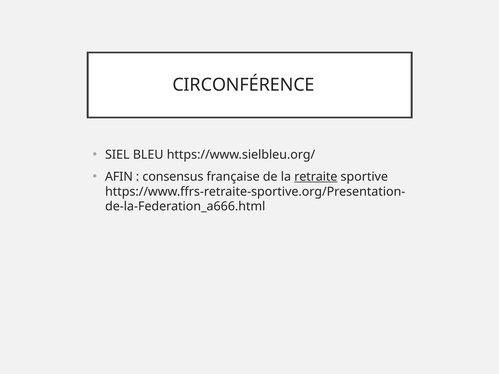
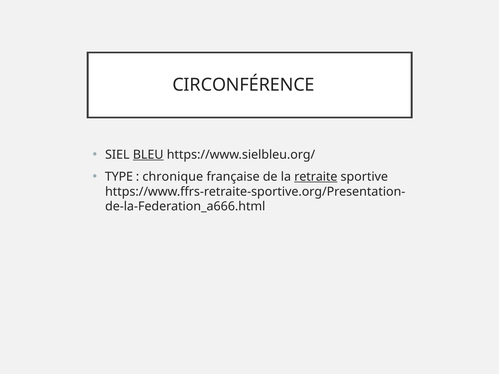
BLEU underline: none -> present
AFIN: AFIN -> TYPE
consensus: consensus -> chronique
